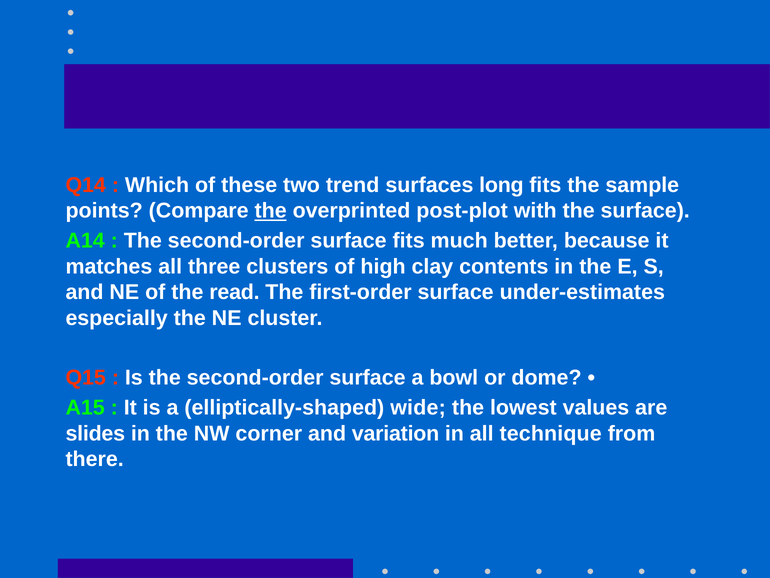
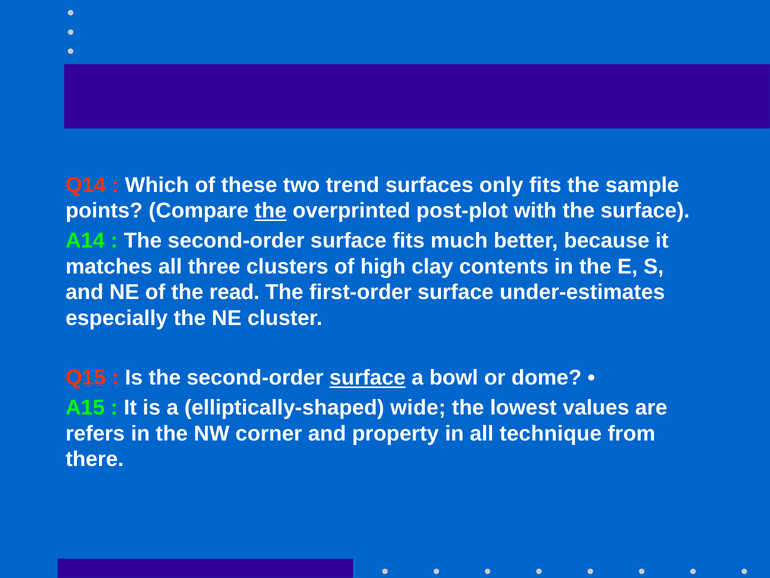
long: long -> only
surface at (368, 378) underline: none -> present
slides: slides -> refers
variation: variation -> property
